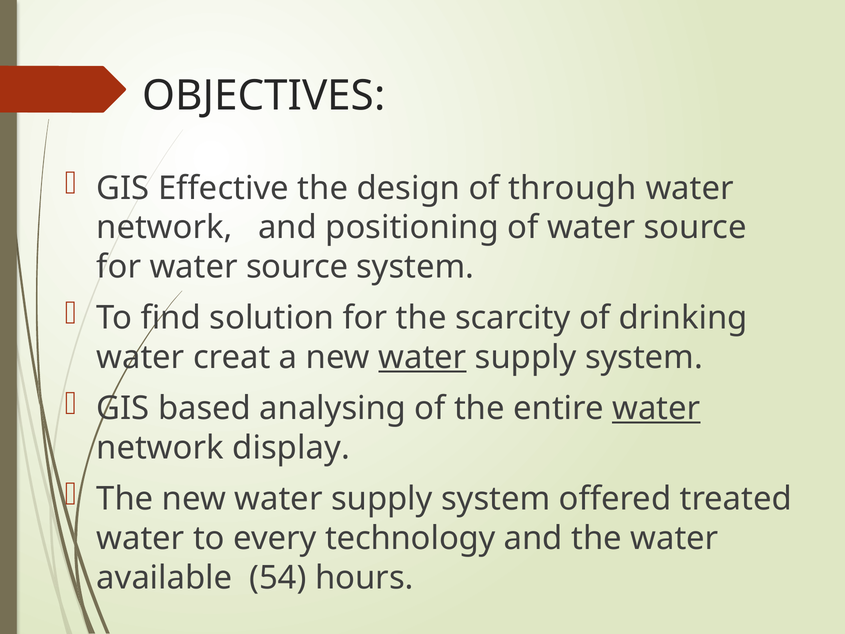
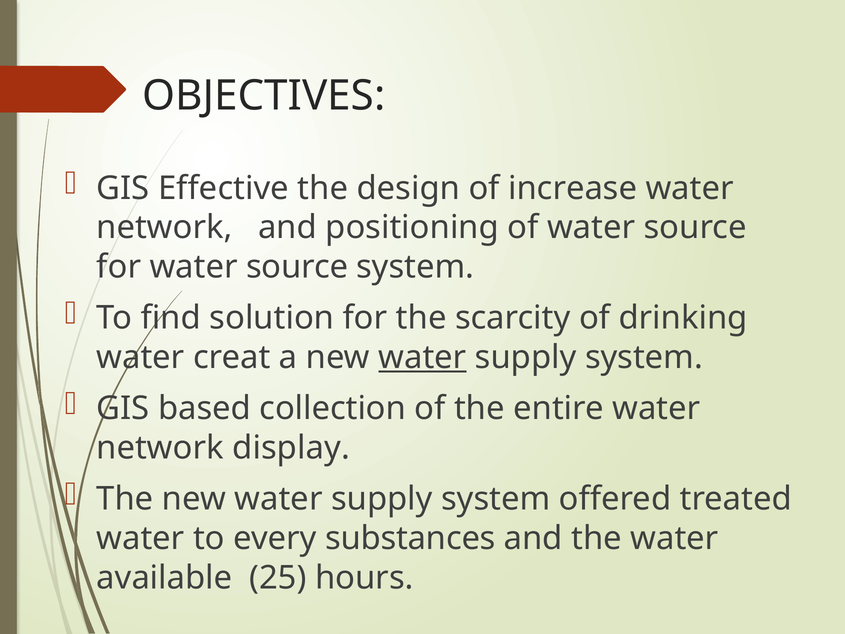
through: through -> increase
analysing: analysing -> collection
water at (656, 408) underline: present -> none
technology: technology -> substances
54: 54 -> 25
